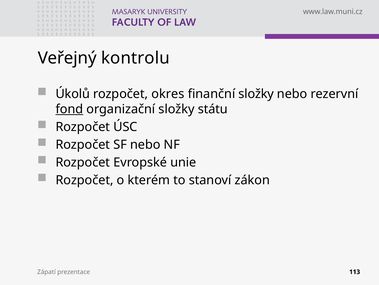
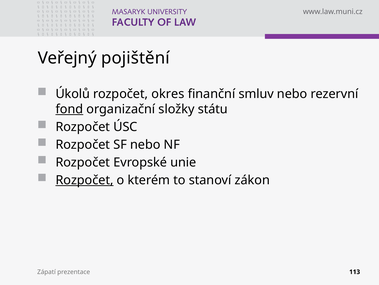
kontrolu: kontrolu -> pojištění
finanční složky: složky -> smluv
Rozpočet at (85, 180) underline: none -> present
